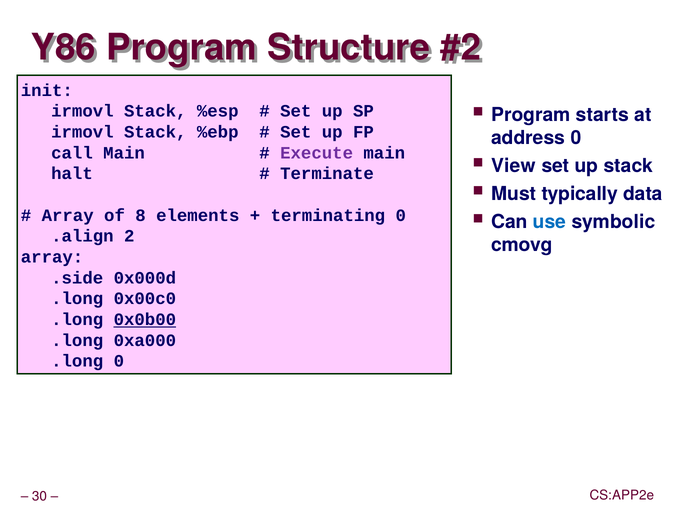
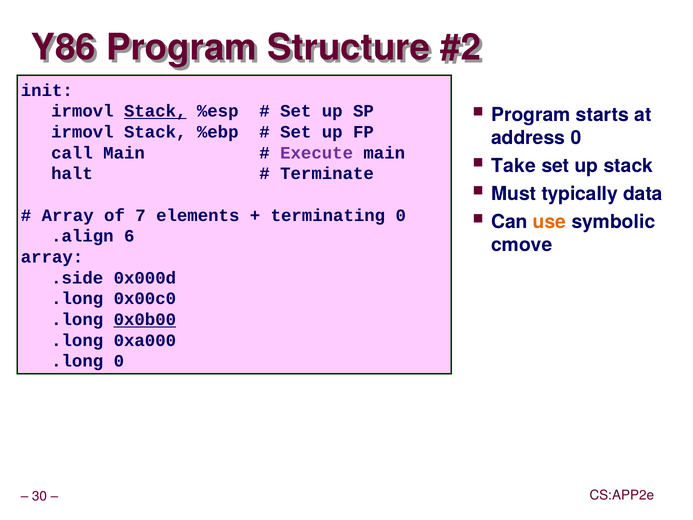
Stack at (155, 111) underline: none -> present
View: View -> Take
8: 8 -> 7
use colour: blue -> orange
2: 2 -> 6
cmovg: cmovg -> cmove
